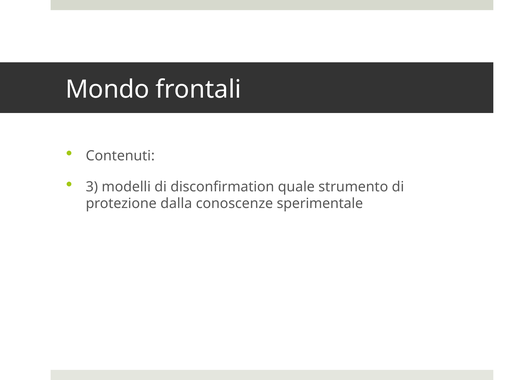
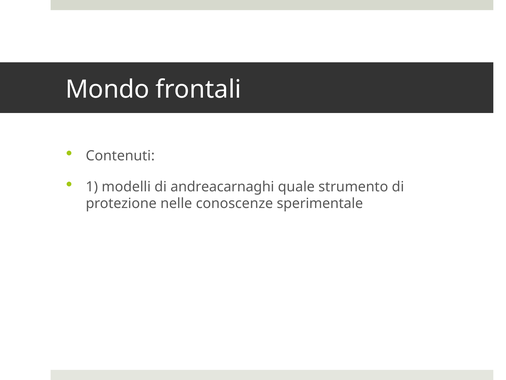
3: 3 -> 1
disconfirmation: disconfirmation -> andreacarnaghi
dalla: dalla -> nelle
